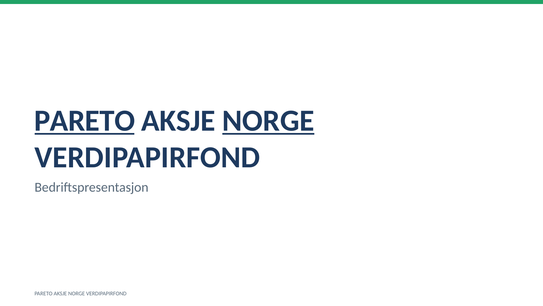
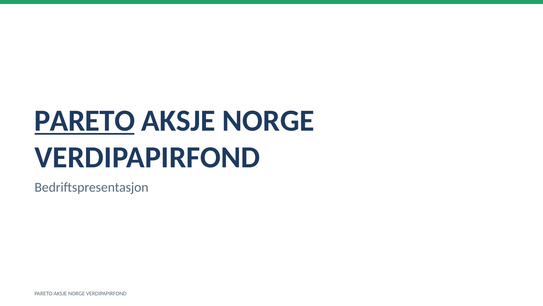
NORGE at (268, 120) underline: present -> none
